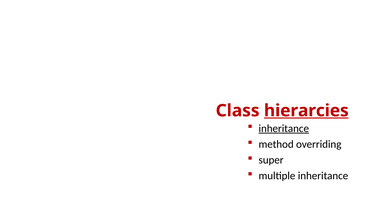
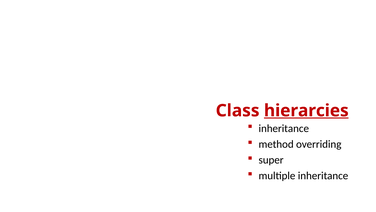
inheritance at (284, 128) underline: present -> none
